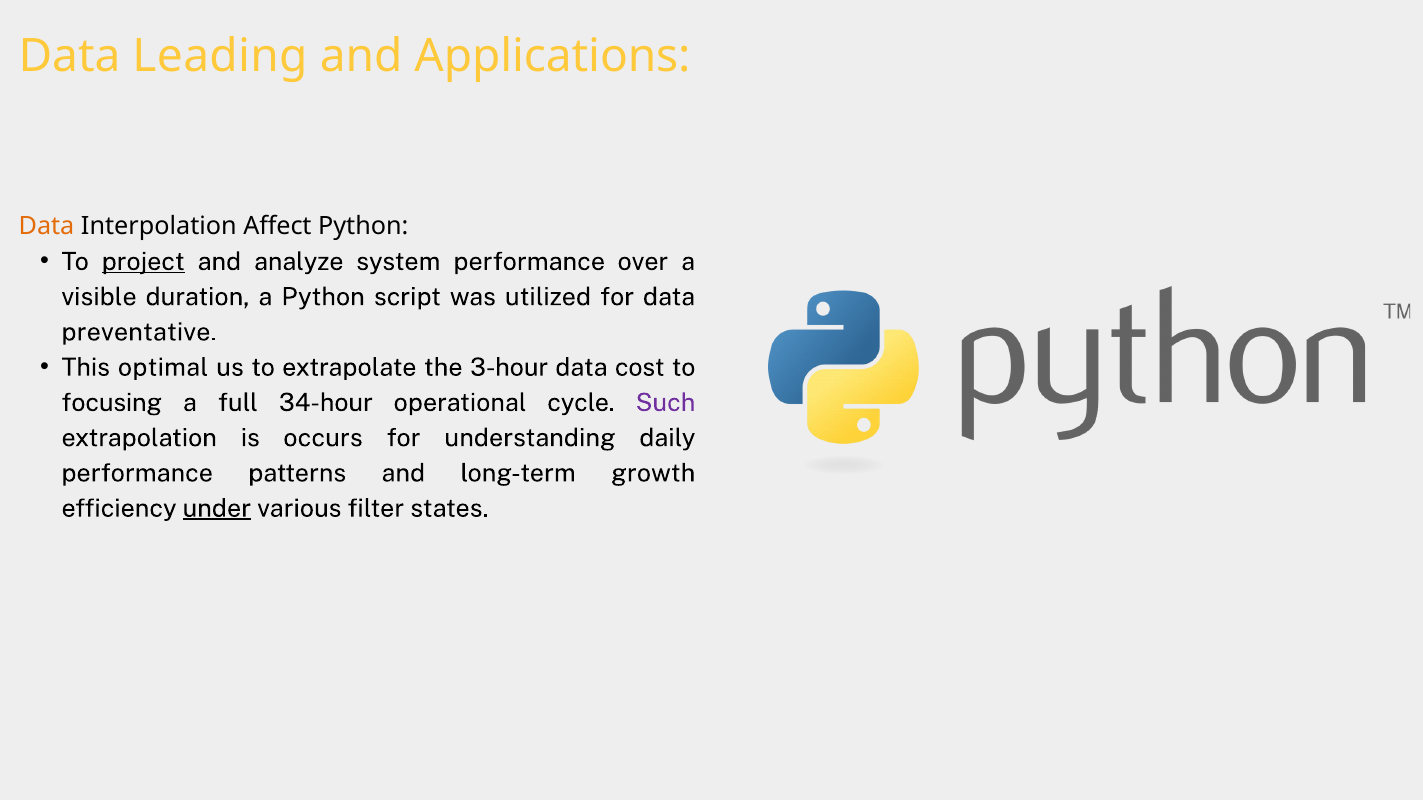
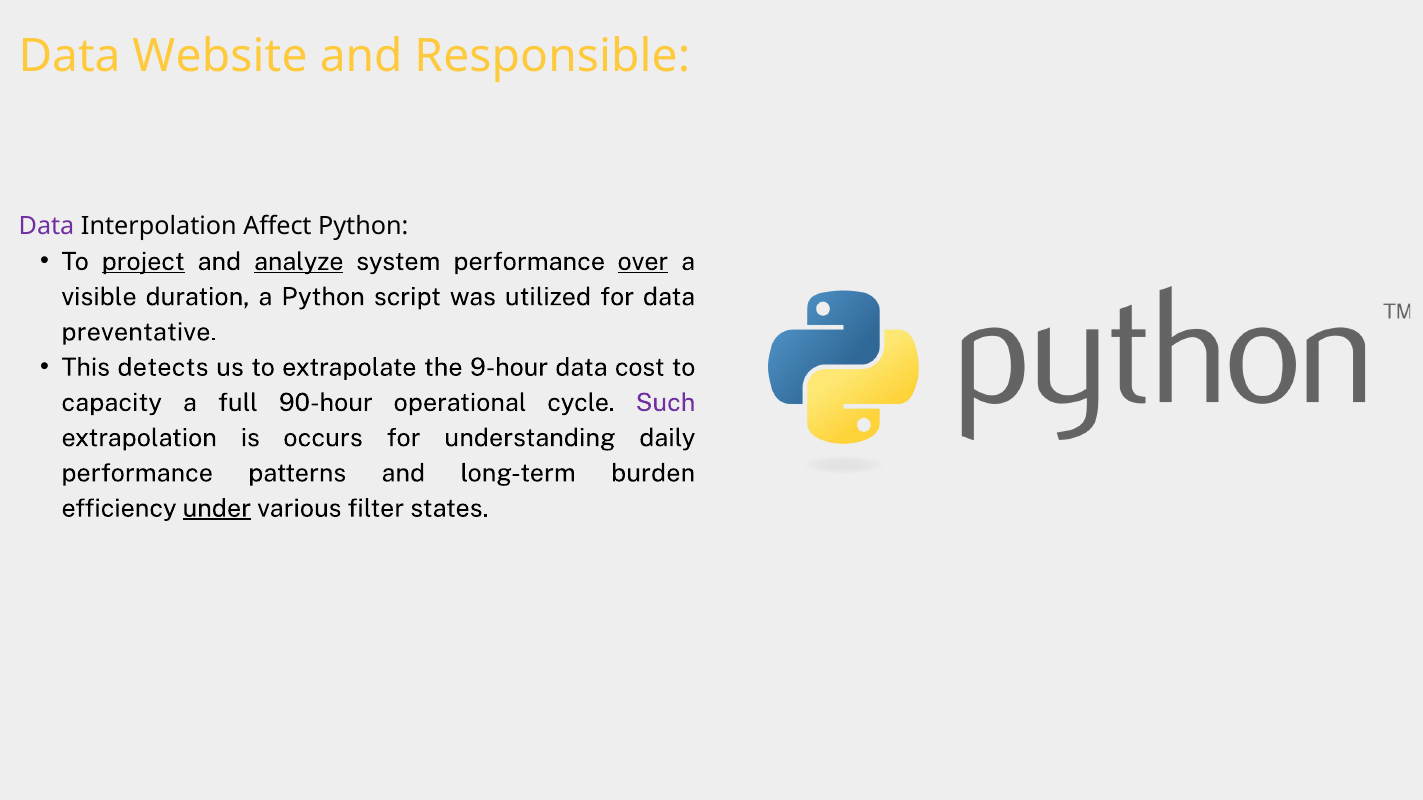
Leading: Leading -> Website
Applications: Applications -> Responsible
Data at (47, 227) colour: orange -> purple
analyze underline: none -> present
over underline: none -> present
optimal: optimal -> detects
3-hour: 3-hour -> 9-hour
focusing: focusing -> capacity
34-hour: 34-hour -> 90-hour
growth: growth -> burden
